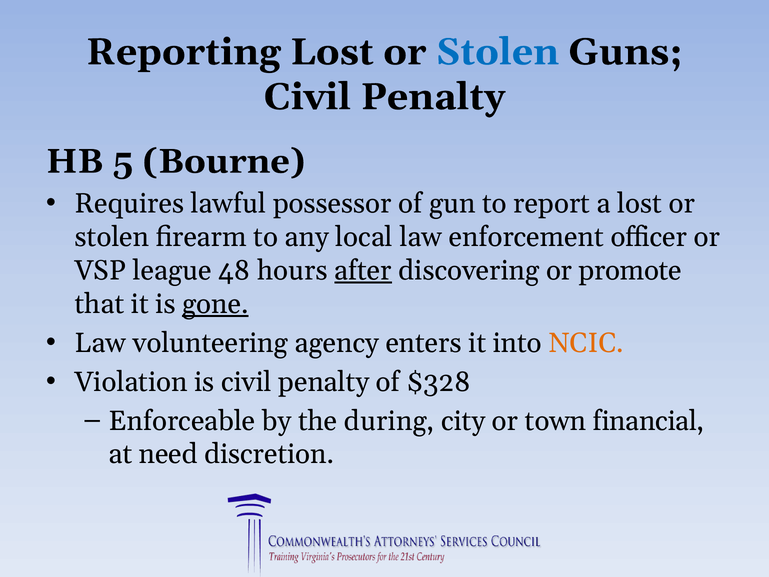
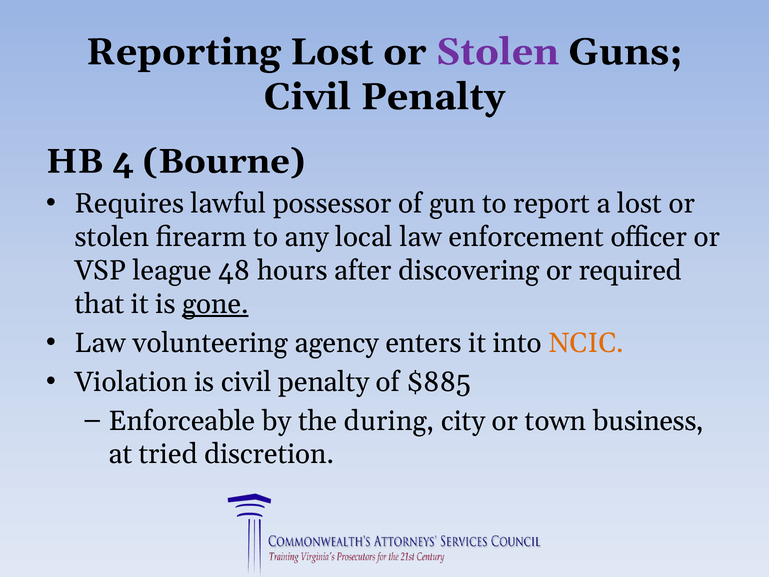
Stolen at (498, 52) colour: blue -> purple
5: 5 -> 4
after underline: present -> none
promote: promote -> required
$328: $328 -> $885
financial: financial -> business
need: need -> tried
